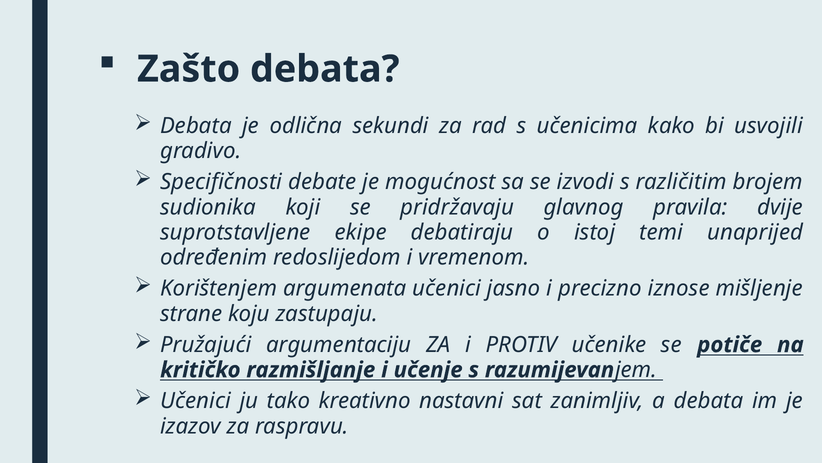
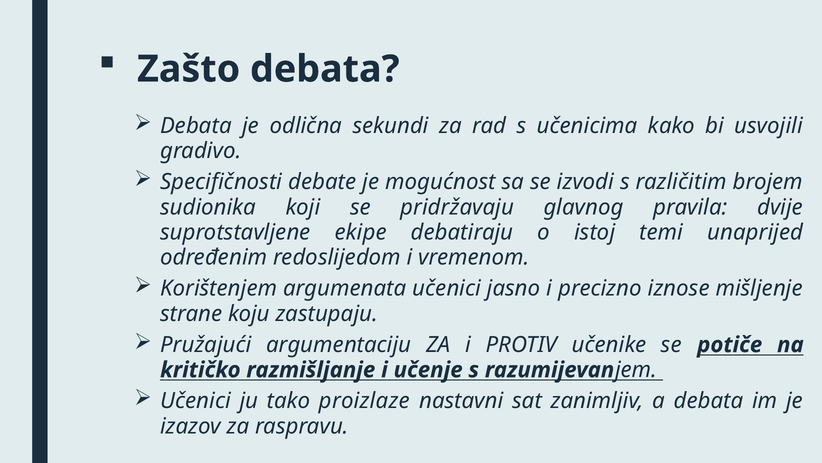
kreativno: kreativno -> proizlaze
